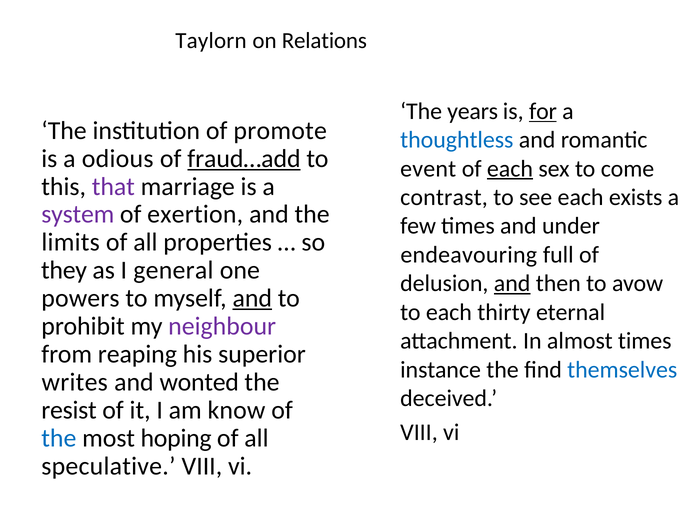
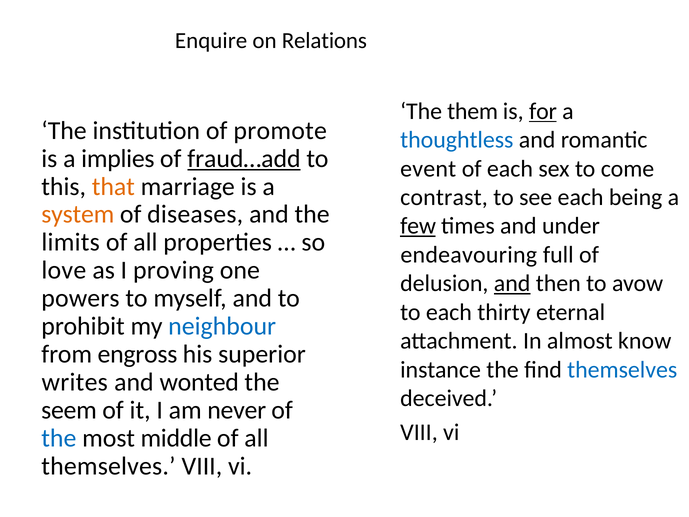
Taylorn: Taylorn -> Enquire
years: years -> them
odious: odious -> implies
each at (510, 169) underline: present -> none
that colour: purple -> orange
exists: exists -> being
system colour: purple -> orange
exertion: exertion -> diseases
few underline: none -> present
they: they -> love
general: general -> proving
and at (252, 298) underline: present -> none
neighbour colour: purple -> blue
almost times: times -> know
reaping: reaping -> engross
resist: resist -> seem
know: know -> never
hoping: hoping -> middle
speculative at (108, 466): speculative -> themselves
